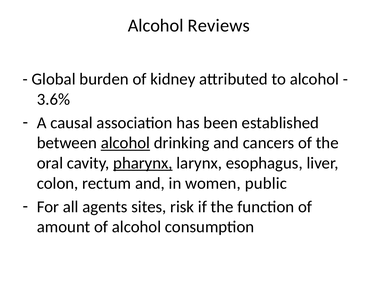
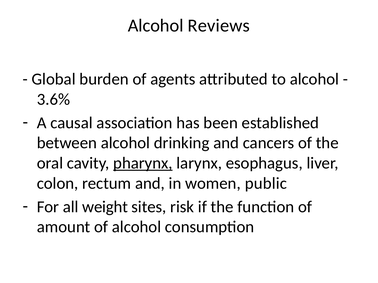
kidney: kidney -> agents
alcohol at (125, 143) underline: present -> none
agents: agents -> weight
